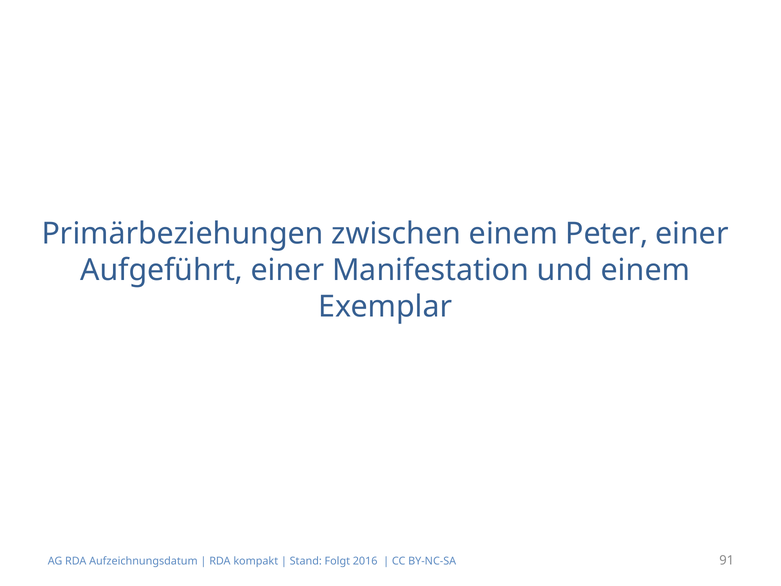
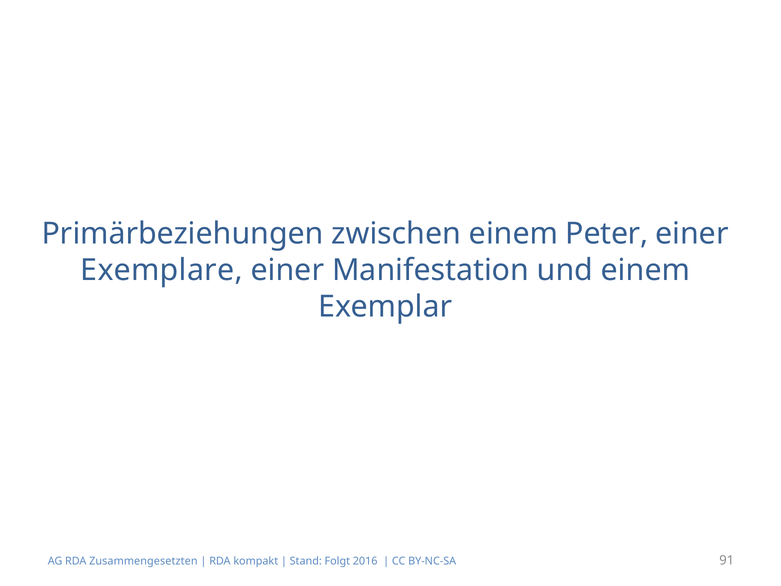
Aufgeführt: Aufgeführt -> Exemplare
Aufzeichnungsdatum: Aufzeichnungsdatum -> Zusammengesetzten
